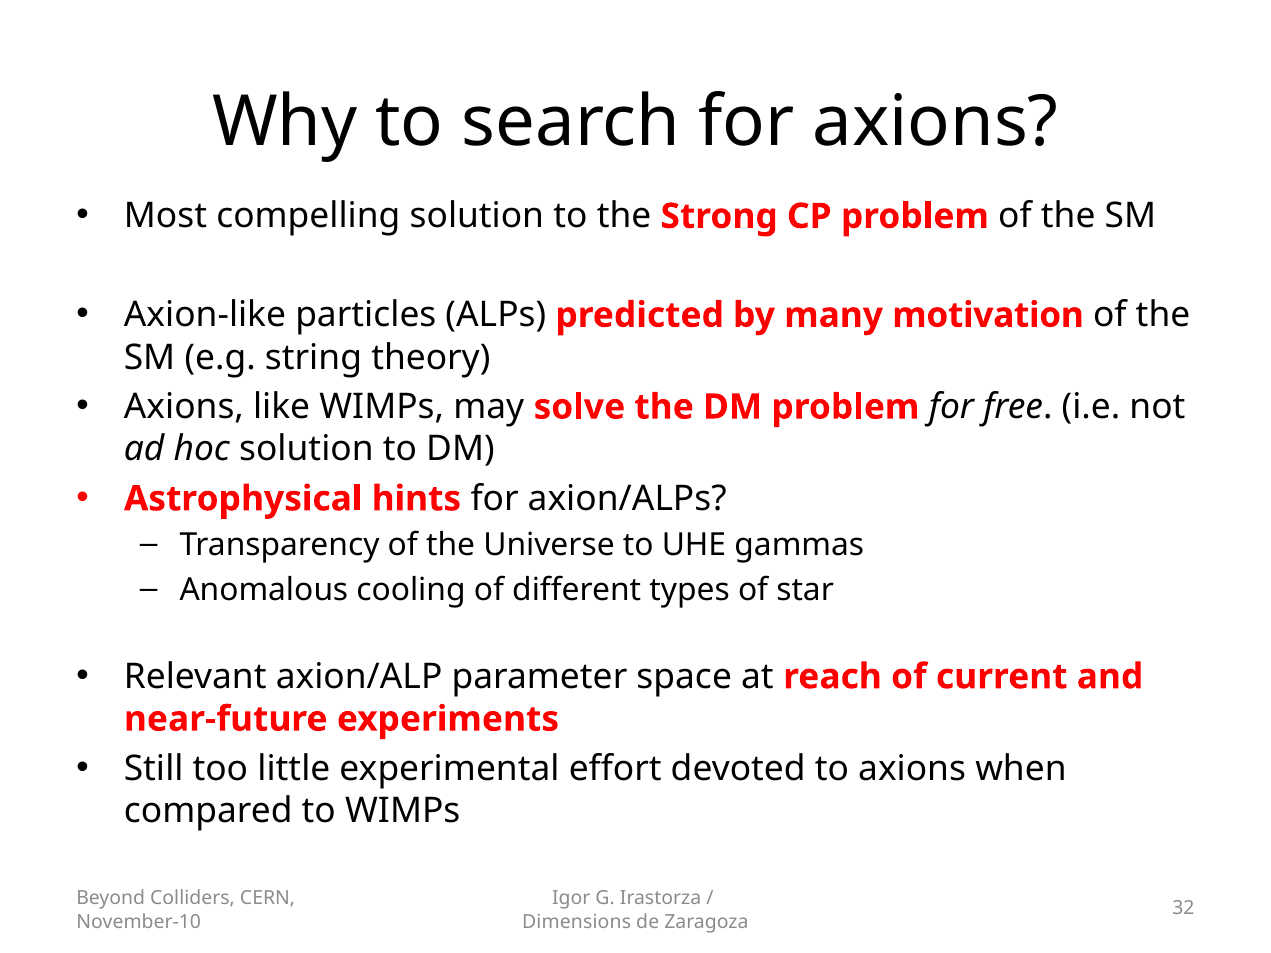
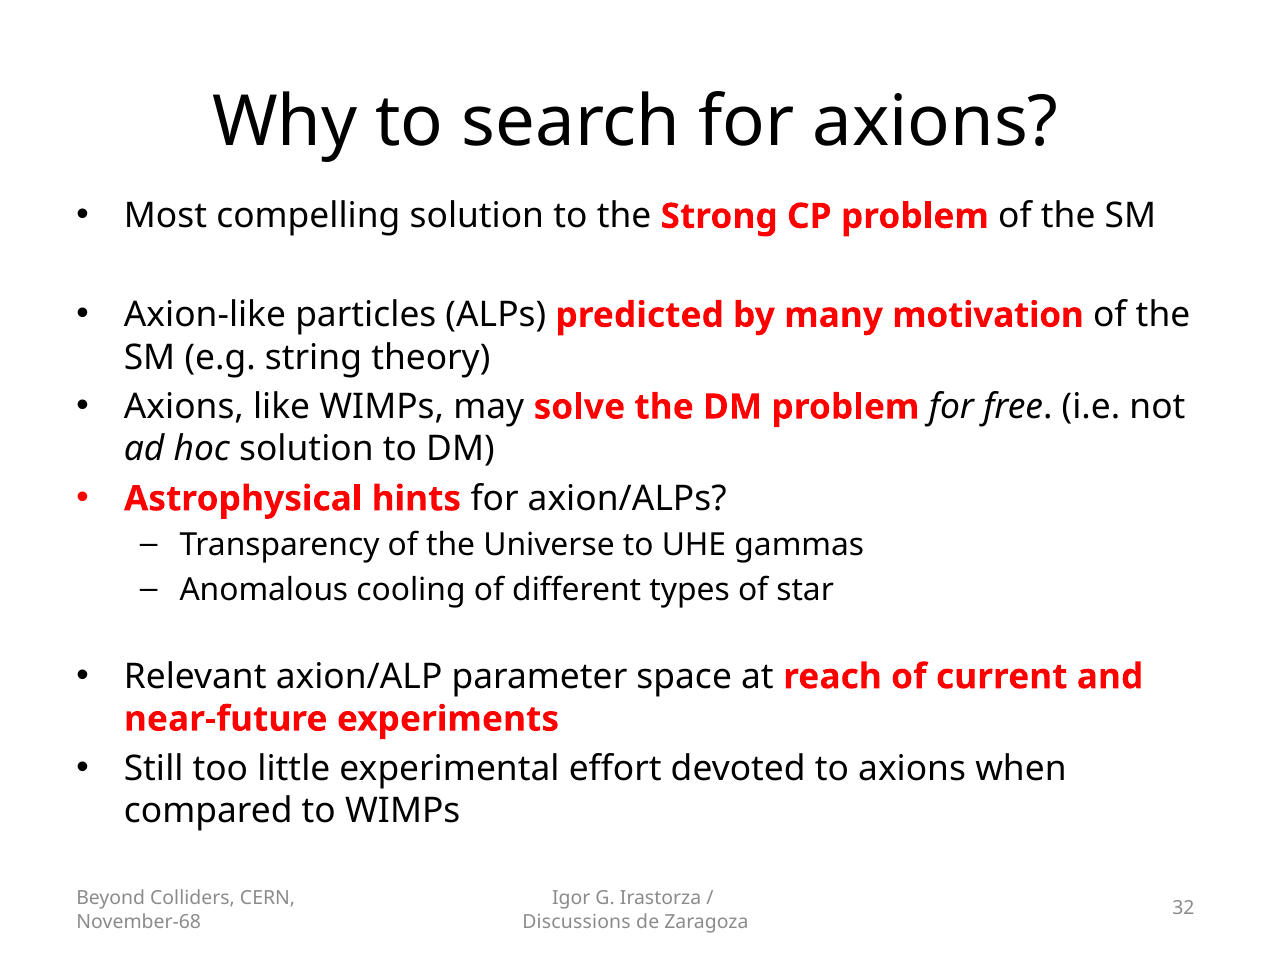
November-10: November-10 -> November-68
Dimensions: Dimensions -> Discussions
